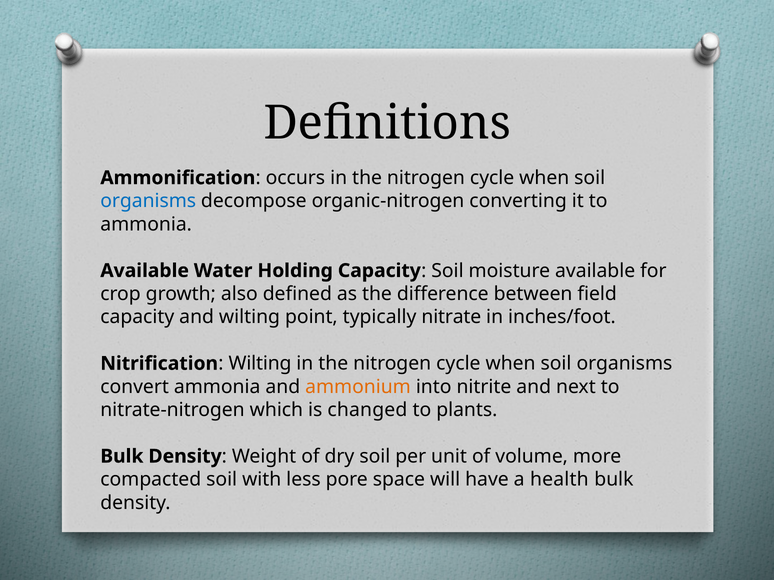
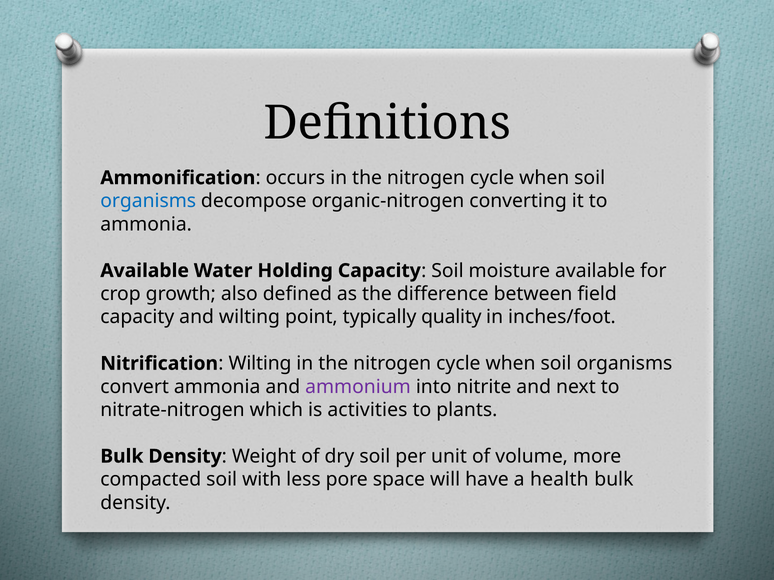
nitrate: nitrate -> quality
ammonium colour: orange -> purple
changed: changed -> activities
